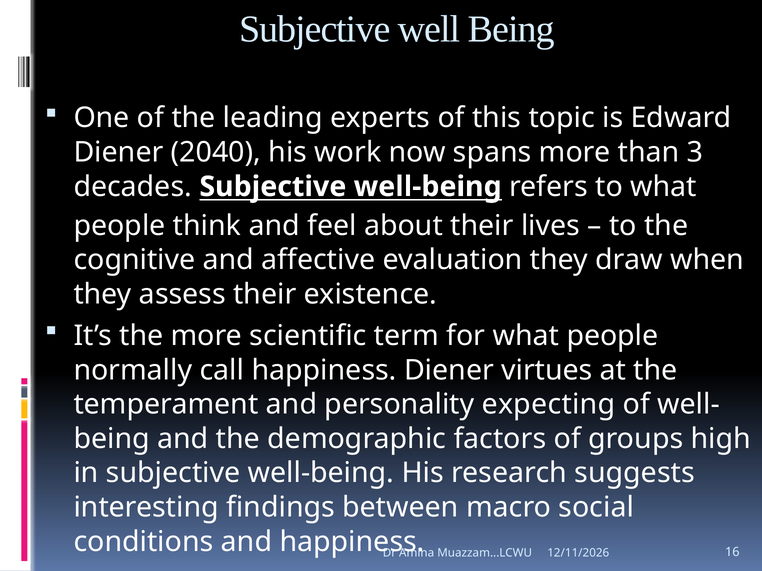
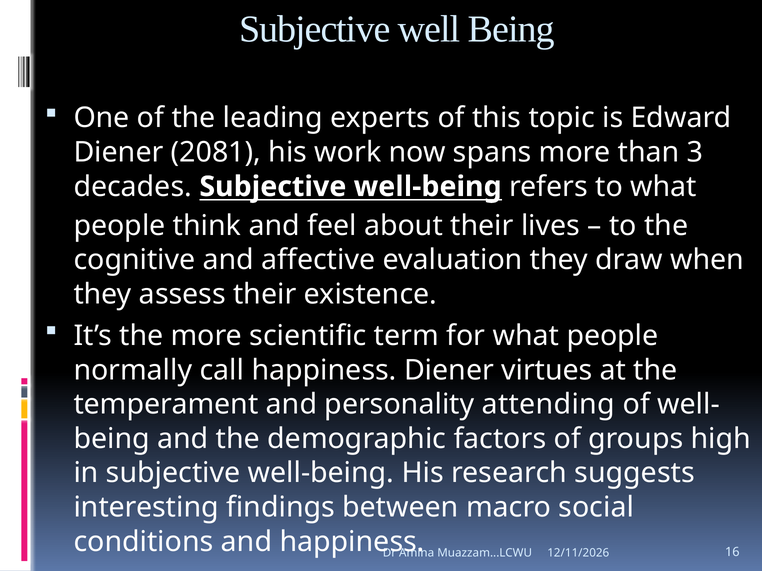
2040: 2040 -> 2081
expecting: expecting -> attending
